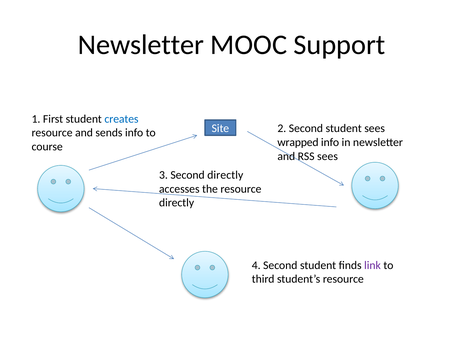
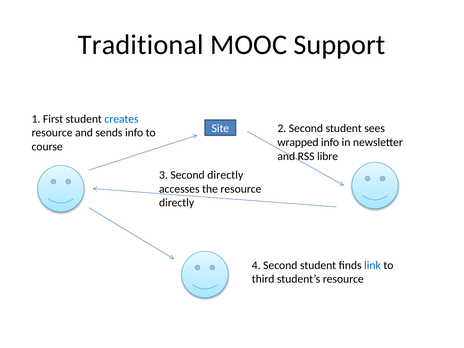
Newsletter at (141, 45): Newsletter -> Traditional
RSS sees: sees -> libre
link colour: purple -> blue
